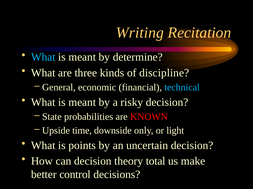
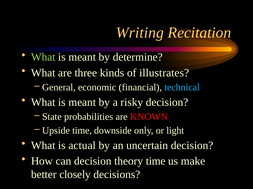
What at (43, 57) colour: light blue -> light green
discipline: discipline -> illustrates
points: points -> actual
theory total: total -> time
control: control -> closely
